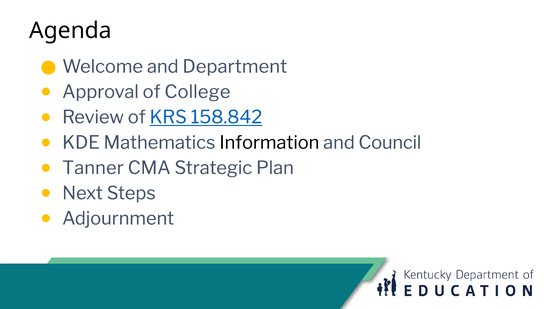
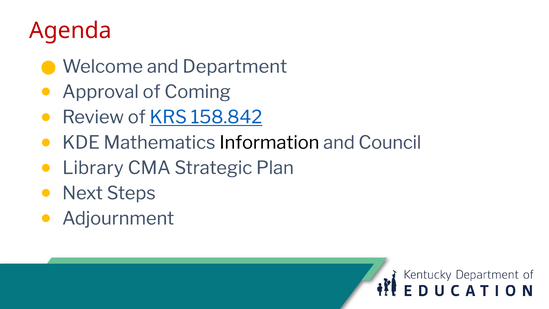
Agenda colour: black -> red
College: College -> Coming
Tanner: Tanner -> Library
